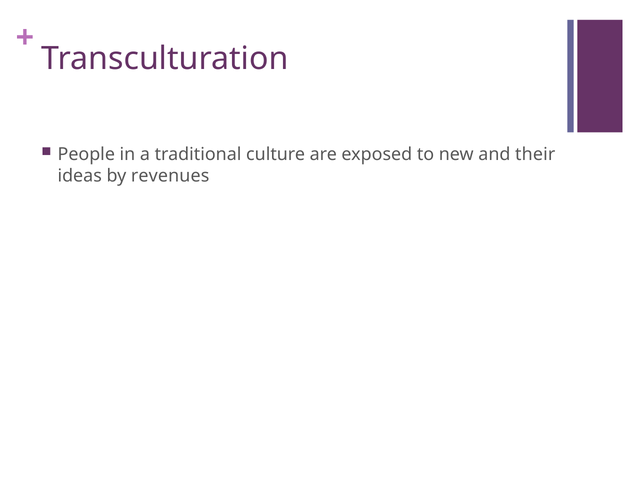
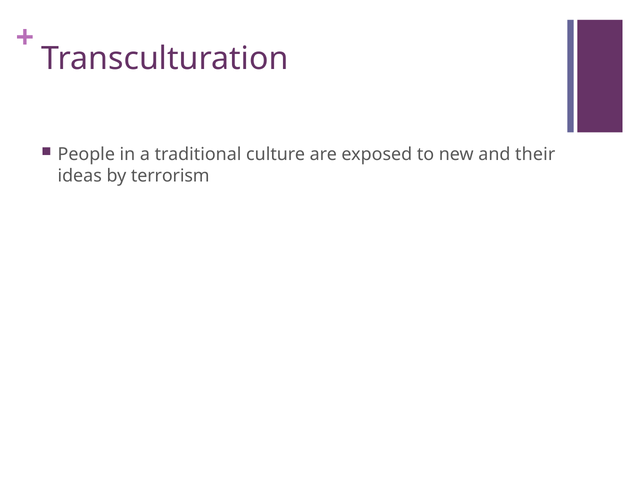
revenues: revenues -> terrorism
